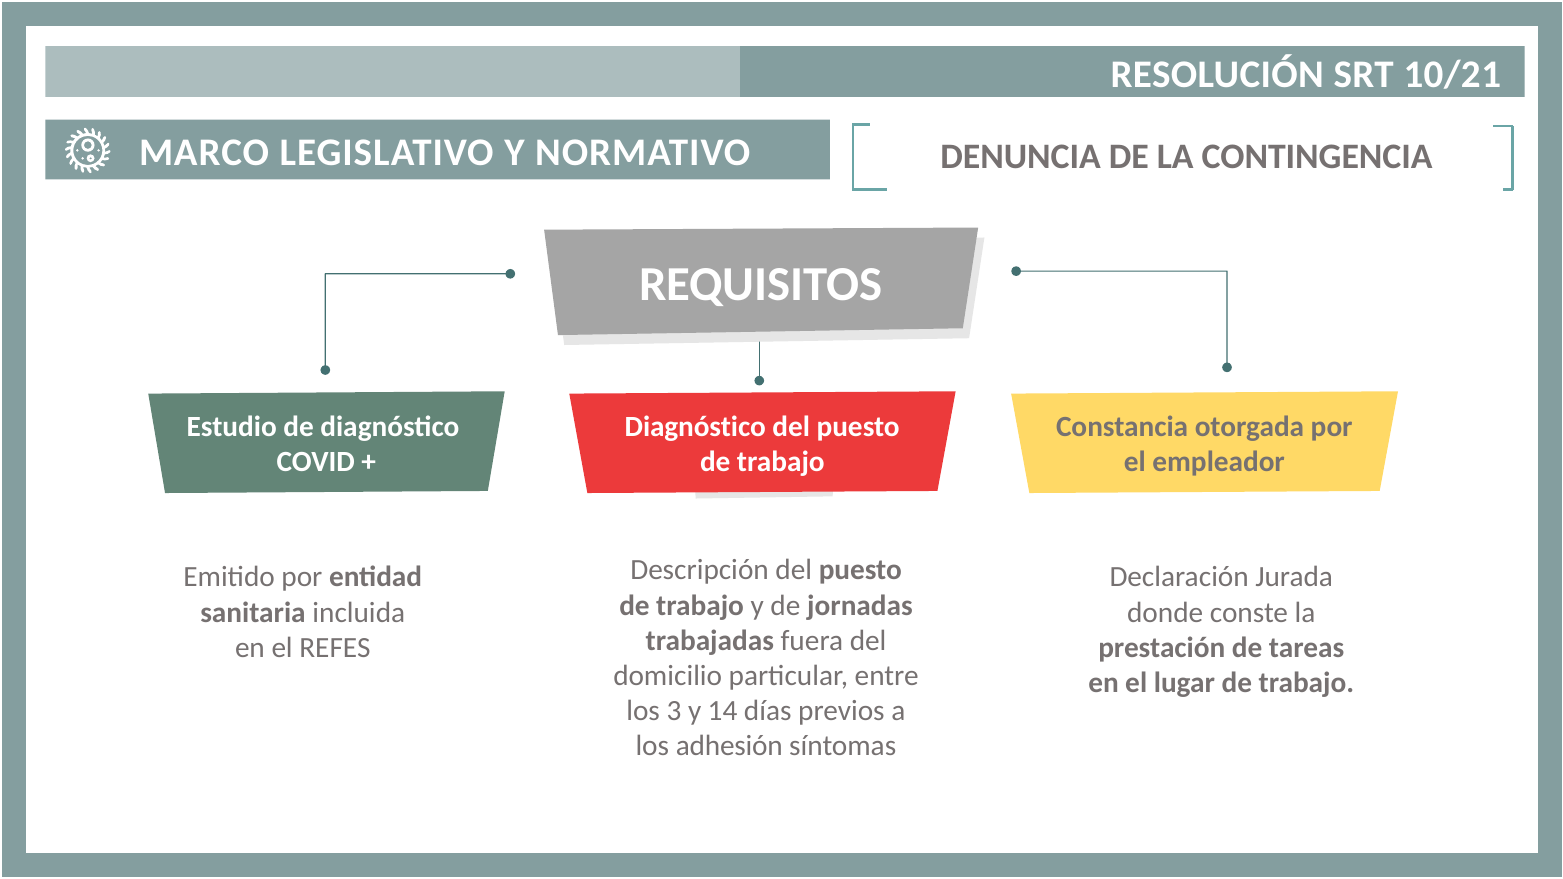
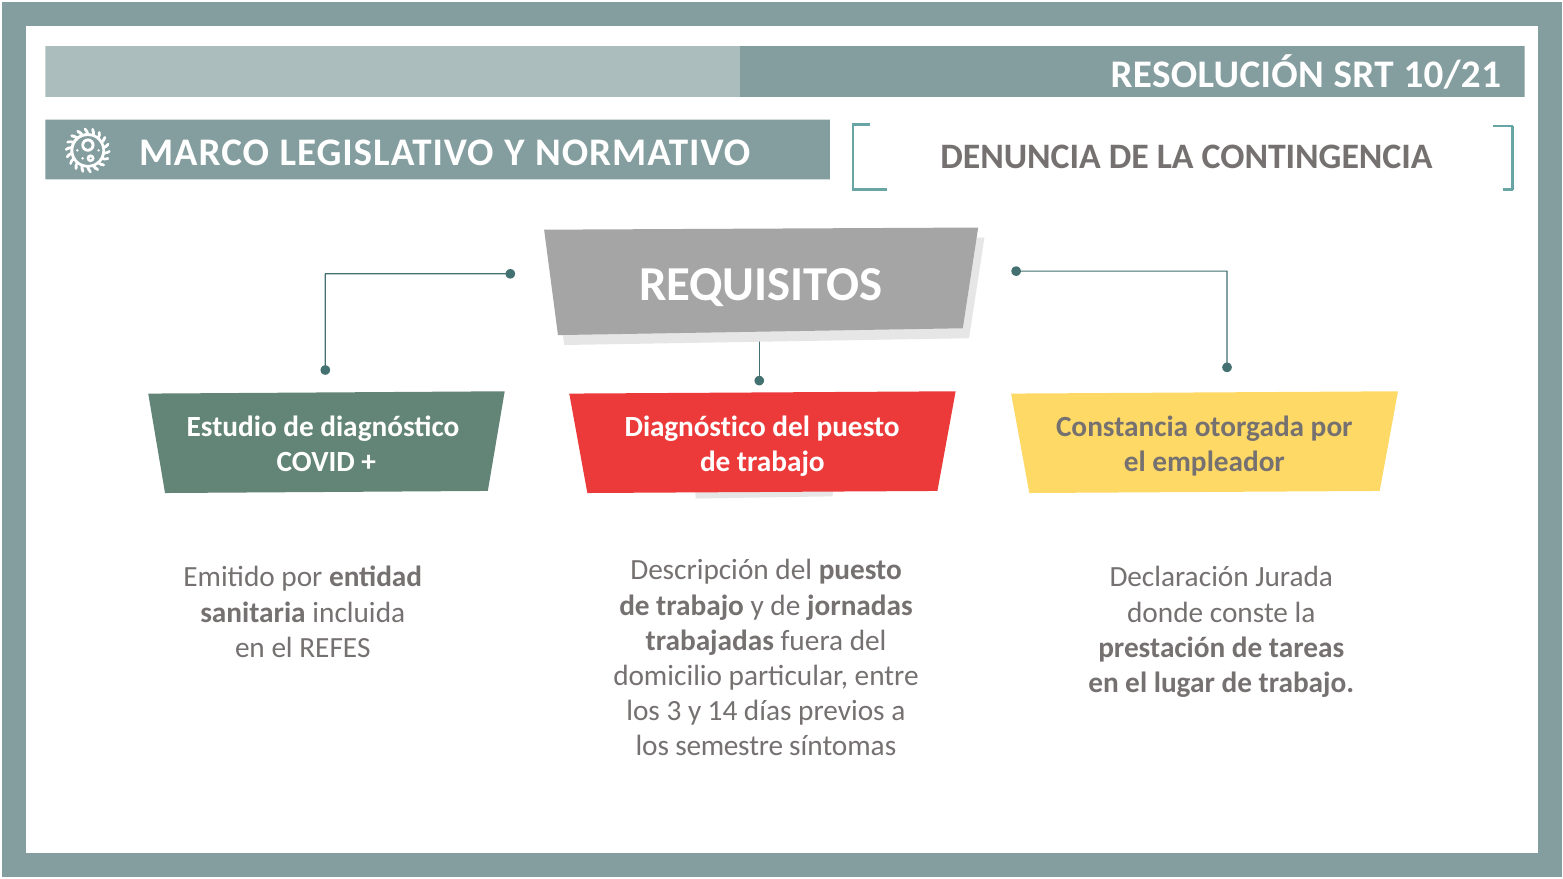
adhesión: adhesión -> semestre
